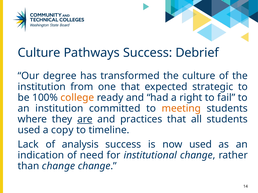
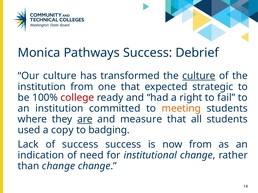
Culture at (39, 53): Culture -> Monica
Our degree: degree -> culture
culture at (199, 76) underline: none -> present
college colour: orange -> red
practices: practices -> measure
timeline: timeline -> badging
of analysis: analysis -> success
now used: used -> from
